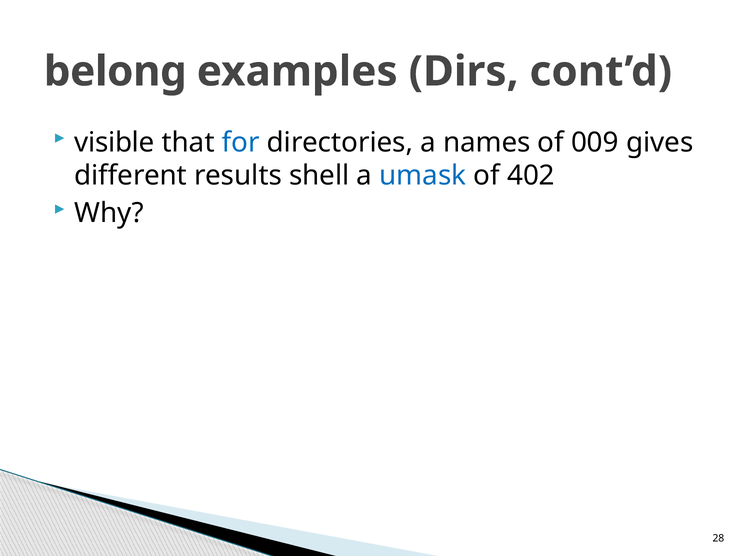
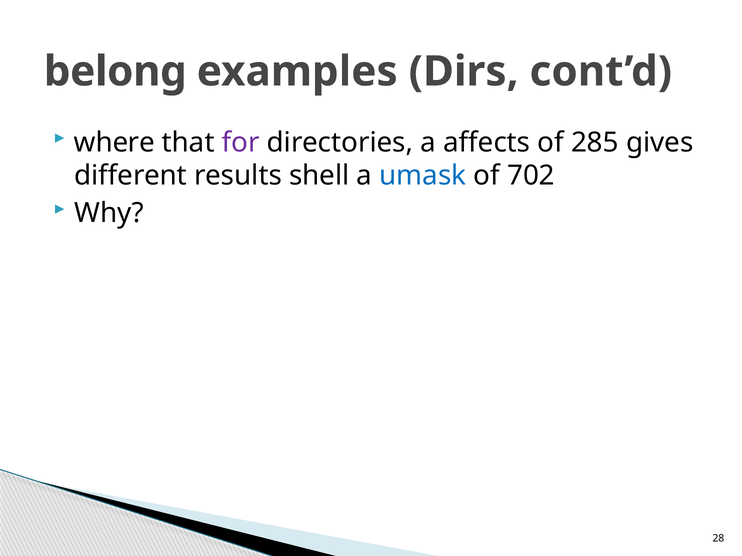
visible: visible -> where
for colour: blue -> purple
names: names -> affects
009: 009 -> 285
402: 402 -> 702
